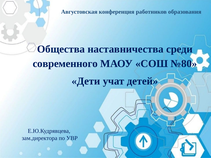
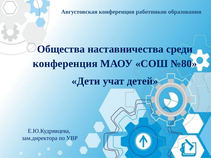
современного at (65, 64): современного -> конференция
